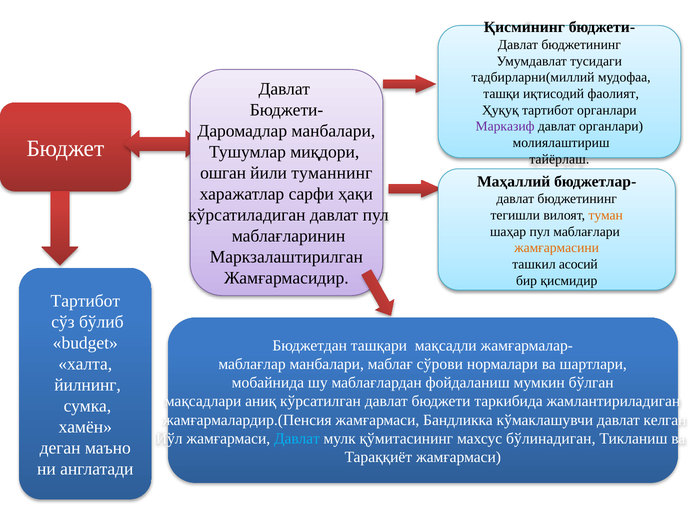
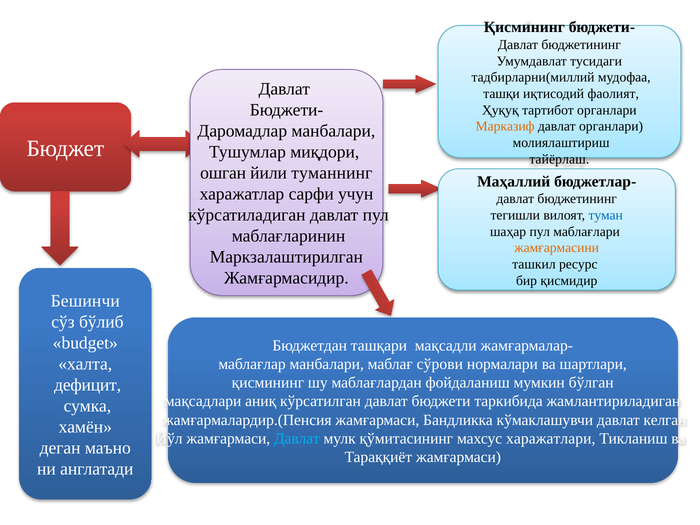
Марказиф colour: purple -> orange
ҳақи: ҳақи -> учун
туман colour: orange -> blue
асосий: асосий -> ресурс
Тартибот at (85, 301): Тартибот -> Бешинчи
мобайнида at (268, 383): мобайнида -> қисмининг
йилнинг: йилнинг -> дефицит
бўлинадиган: бўлинадиган -> харажатлари
